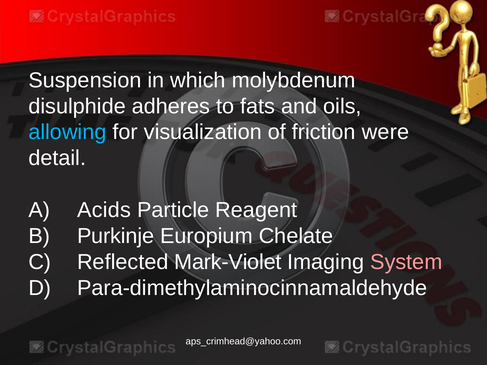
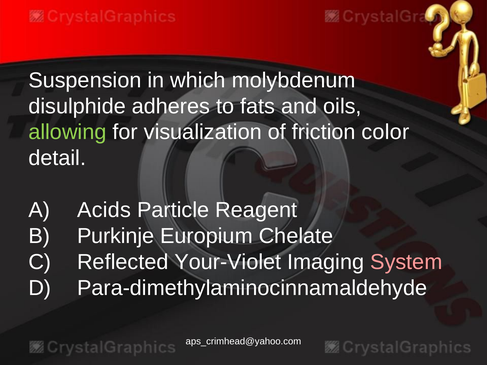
allowing colour: light blue -> light green
were: were -> color
Mark-Violet: Mark-Violet -> Your-Violet
